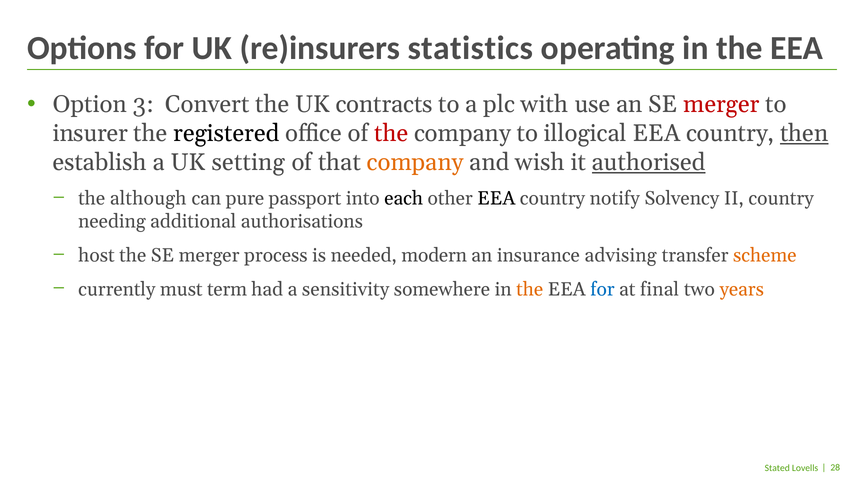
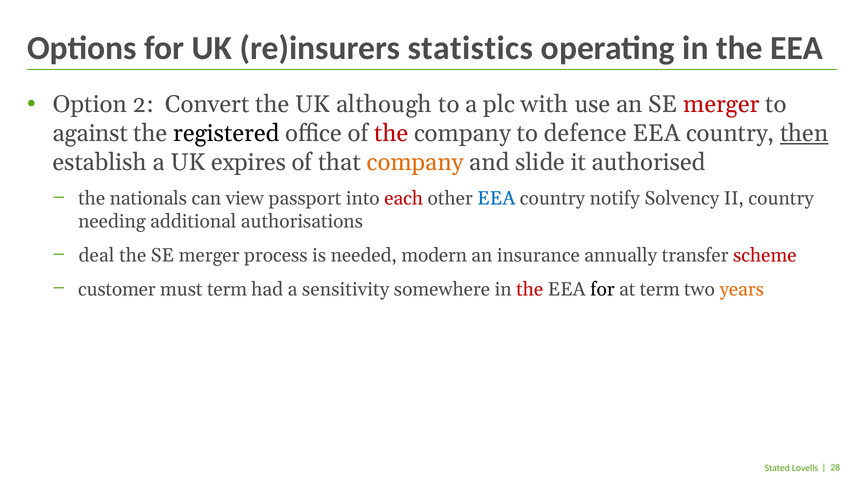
3: 3 -> 2
contracts: contracts -> although
insurer: insurer -> against
illogical: illogical -> defence
setting: setting -> expires
wish: wish -> slide
authorised underline: present -> none
although: although -> nationals
pure: pure -> view
each colour: black -> red
EEA at (496, 199) colour: black -> blue
host: host -> deal
advising: advising -> annually
scheme colour: orange -> red
currently: currently -> customer
the at (530, 289) colour: orange -> red
for at (602, 289) colour: blue -> black
at final: final -> term
